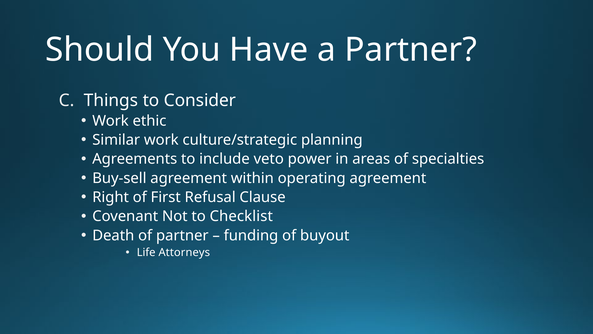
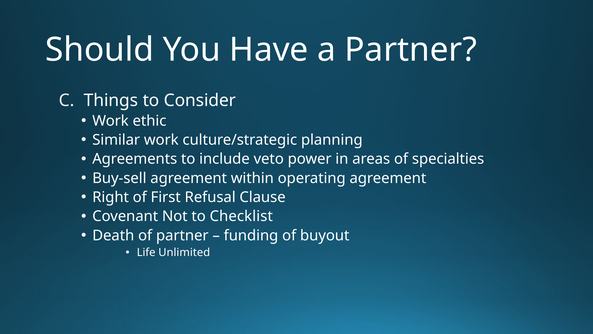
Attorneys: Attorneys -> Unlimited
